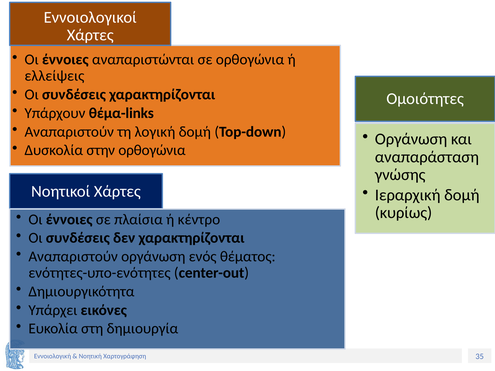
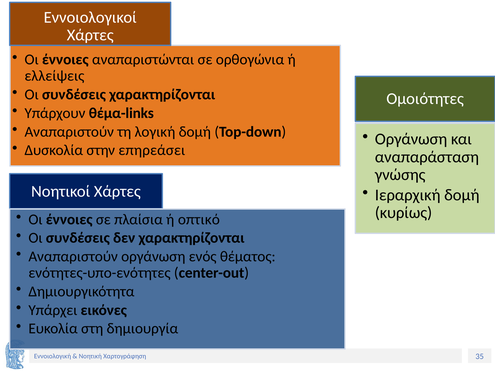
στην ορθογώνια: ορθογώνια -> επηρεάσει
κέντρο: κέντρο -> οπτικό
